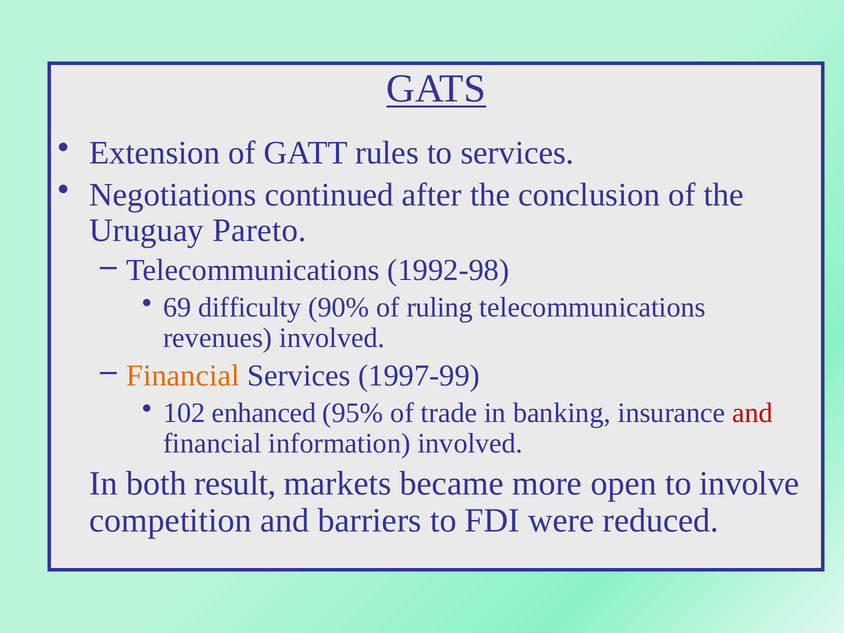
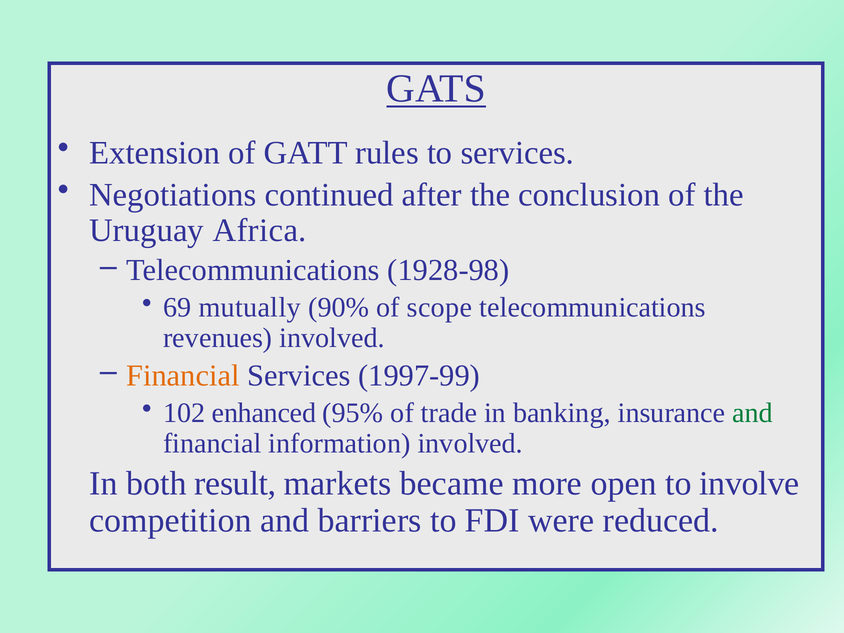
Pareto: Pareto -> Africa
1992-98: 1992-98 -> 1928-98
difficulty: difficulty -> mutually
ruling: ruling -> scope
and at (753, 413) colour: red -> green
